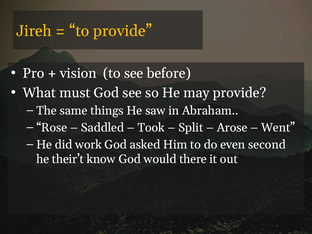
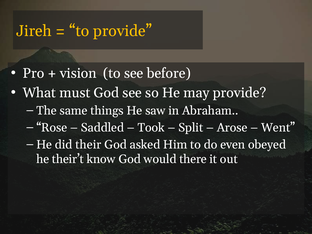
work: work -> their
second: second -> obeyed
